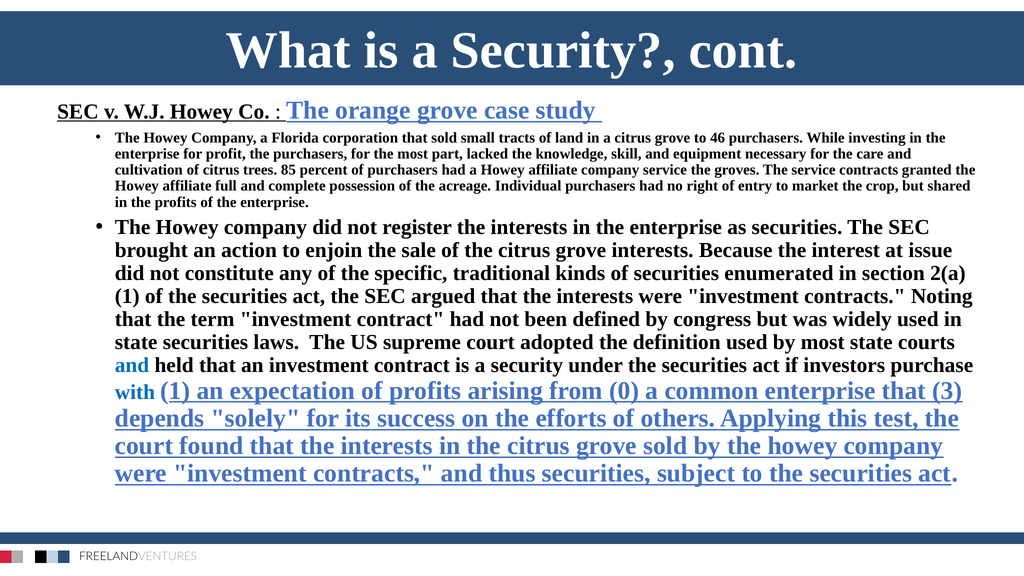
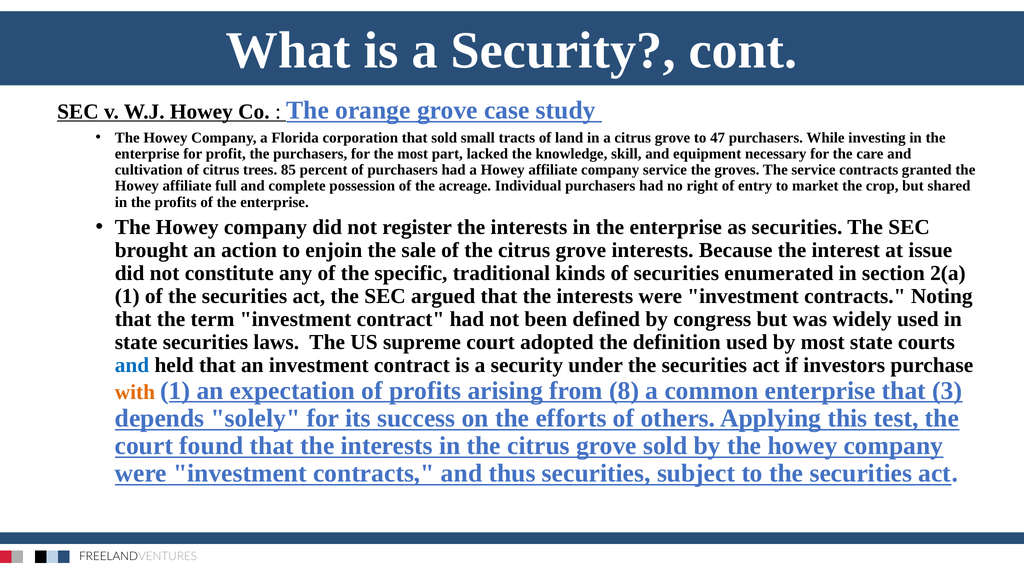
46: 46 -> 47
with colour: blue -> orange
0: 0 -> 8
